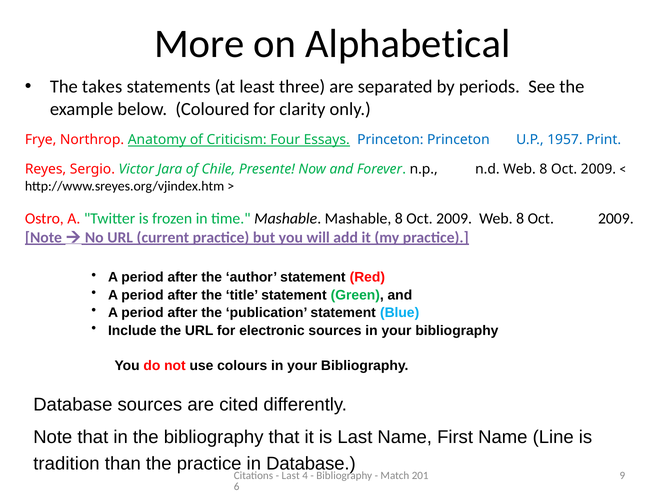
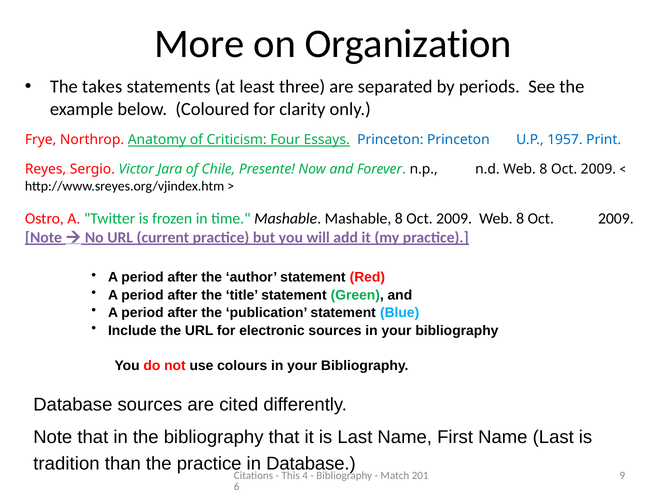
Alphabetical: Alphabetical -> Organization
Name Line: Line -> Last
Last at (291, 476): Last -> This
